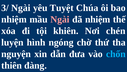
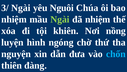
Tuyệt: Tuyệt -> Nguôi
Ngài at (60, 19) colour: pink -> light green
chén: chén -> nồng
